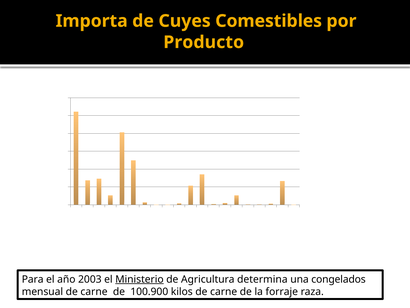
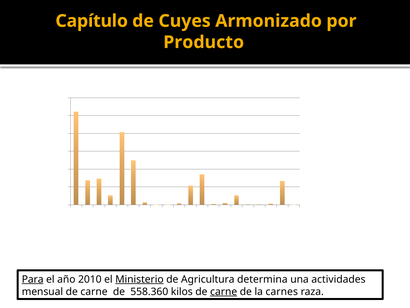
Importa: Importa -> Capítulo
Comestibles: Comestibles -> Armonizado
Para underline: none -> present
2003: 2003 -> 2010
congelados: congelados -> actividades
100.900: 100.900 -> 558.360
carne at (224, 291) underline: none -> present
forraje: forraje -> carnes
